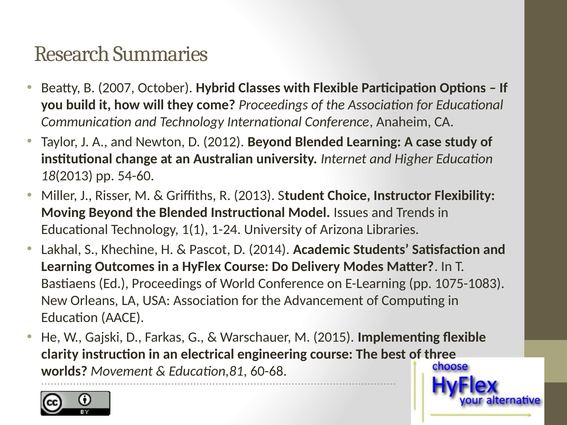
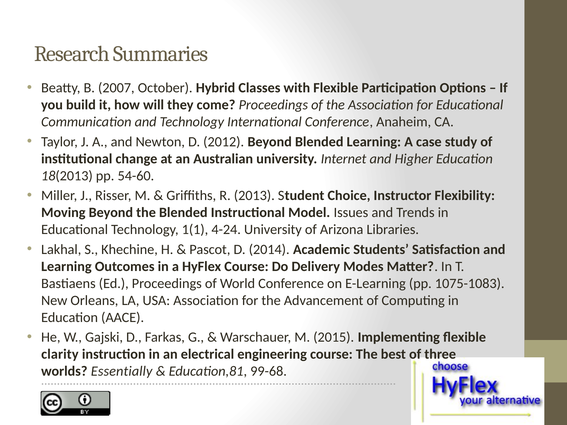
1-24: 1-24 -> 4-24
Movement: Movement -> Essentially
60-68: 60-68 -> 99-68
